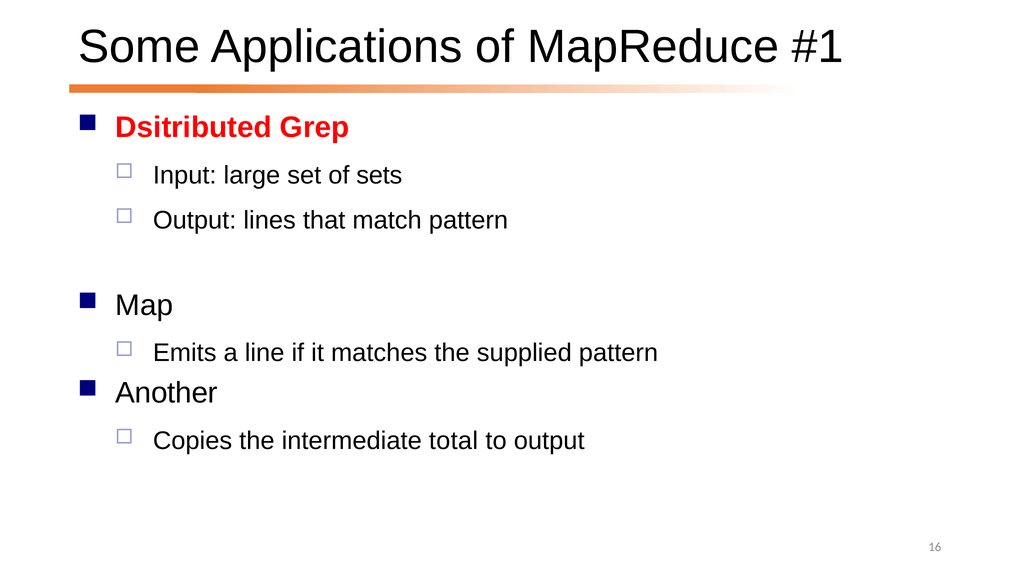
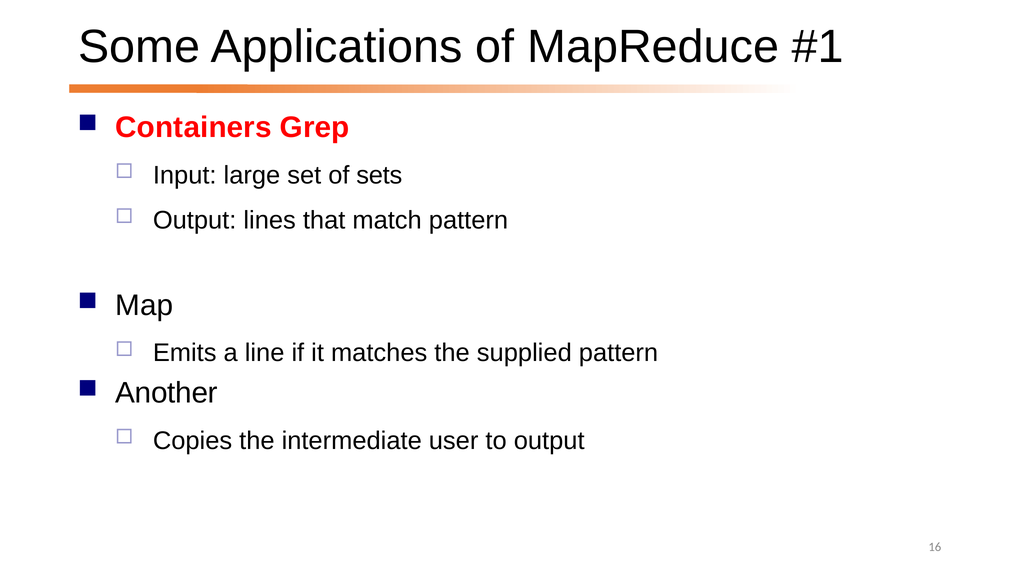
Dsitributed: Dsitributed -> Containers
total: total -> user
